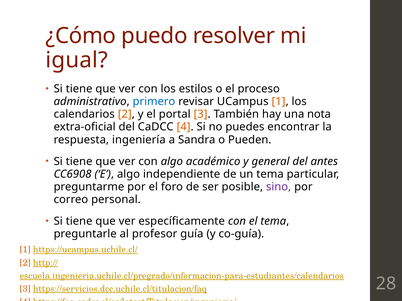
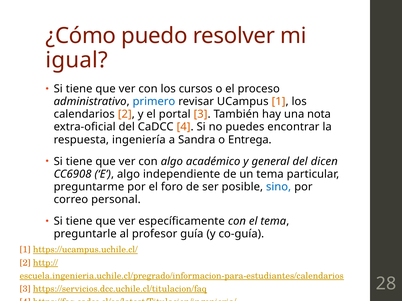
estilos: estilos -> cursos
Pueden: Pueden -> Entrega
antes: antes -> dicen
sino colour: purple -> blue
